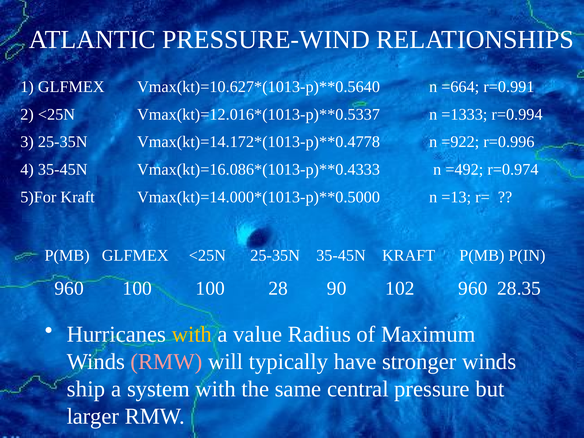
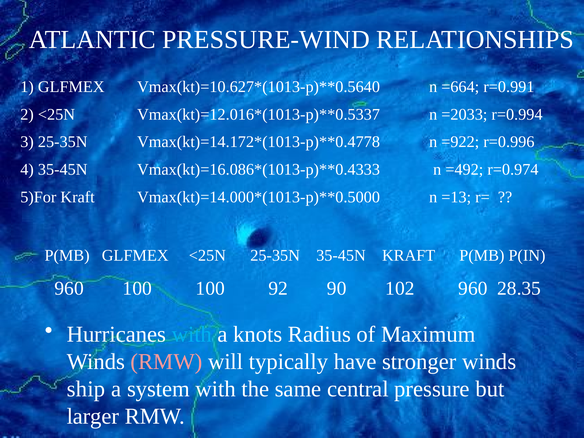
=1333: =1333 -> =2033
28: 28 -> 92
with at (192, 334) colour: yellow -> light blue
value: value -> knots
